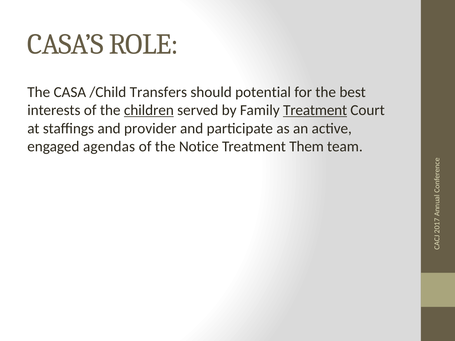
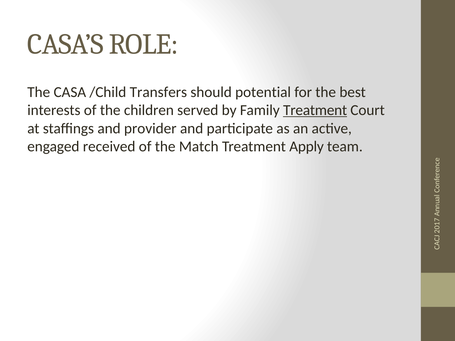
children underline: present -> none
agendas: agendas -> received
Notice: Notice -> Match
Them: Them -> Apply
